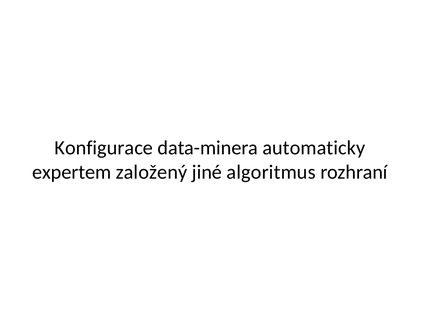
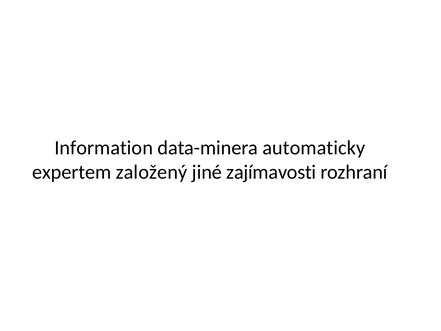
Konfigurace: Konfigurace -> Information
algoritmus: algoritmus -> zajímavosti
